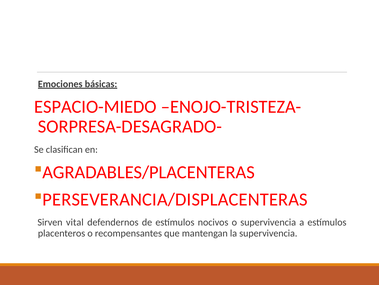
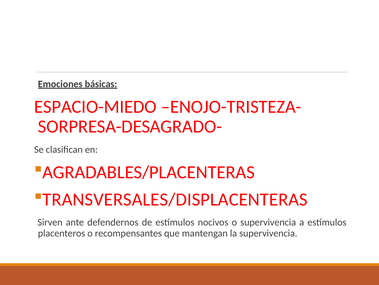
PERSEVERANCIA/DISPLACENTERAS: PERSEVERANCIA/DISPLACENTERAS -> TRANSVERSALES/DISPLACENTERAS
vital: vital -> ante
